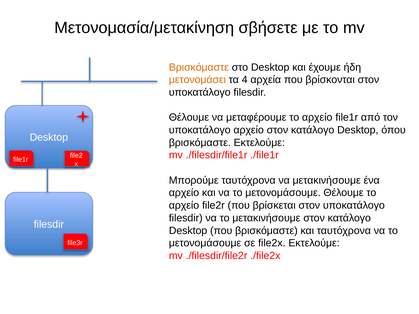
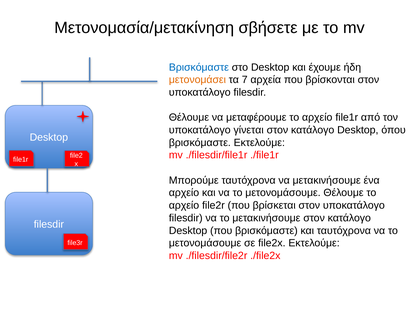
Βρισκόμαστε at (199, 67) colour: orange -> blue
4: 4 -> 7
υποκατάλογο αρχείο: αρχείο -> γίνεται
